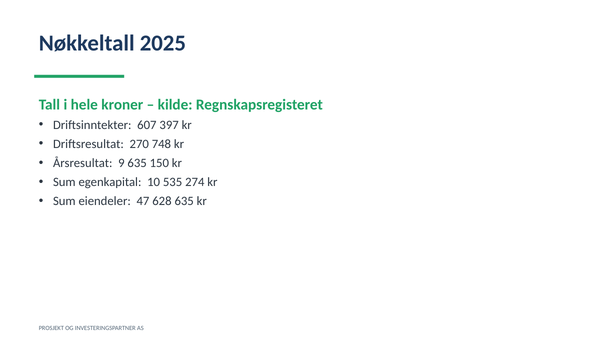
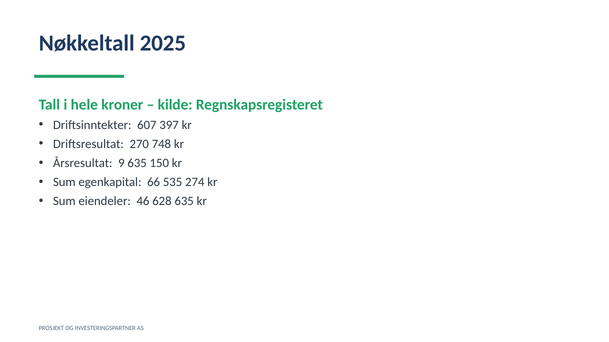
10: 10 -> 66
47: 47 -> 46
